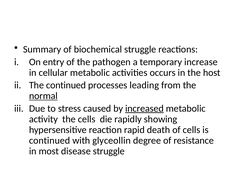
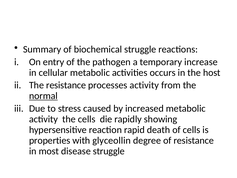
The continued: continued -> resistance
processes leading: leading -> activity
increased underline: present -> none
continued at (50, 140): continued -> properties
